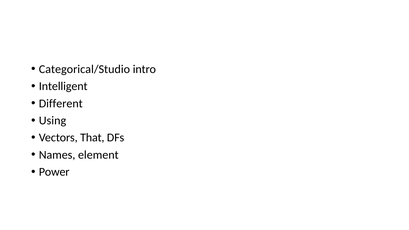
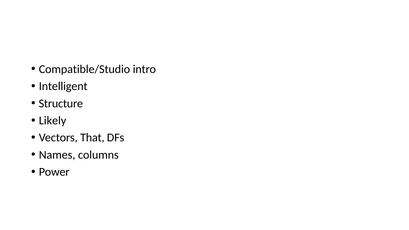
Categorical/Studio: Categorical/Studio -> Compatible/Studio
Different: Different -> Structure
Using: Using -> Likely
element: element -> columns
